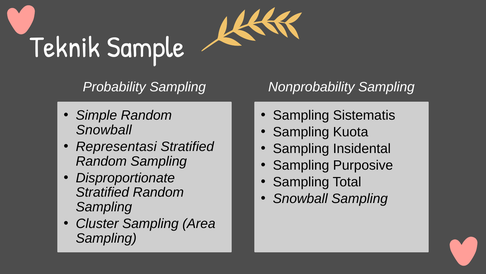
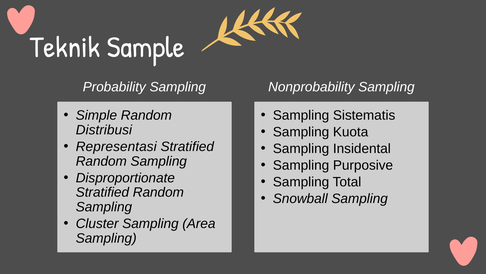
Snowball at (104, 130): Snowball -> Distribusi
